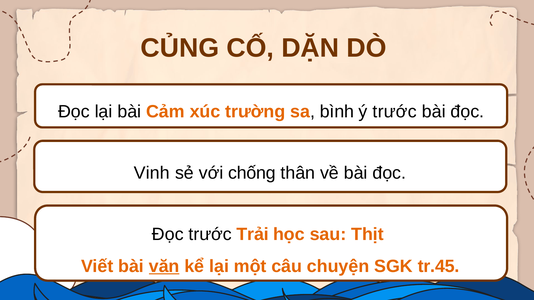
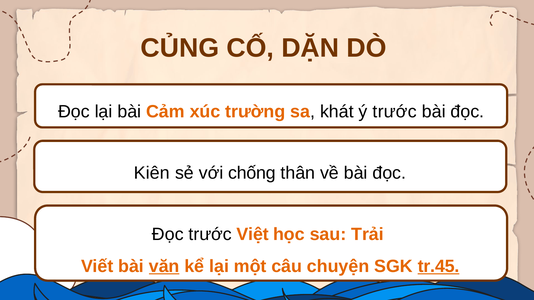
bình: bình -> khát
Vinh: Vinh -> Kiên
Trải: Trải -> Việt
Thịt: Thịt -> Trải
tr.45 underline: none -> present
